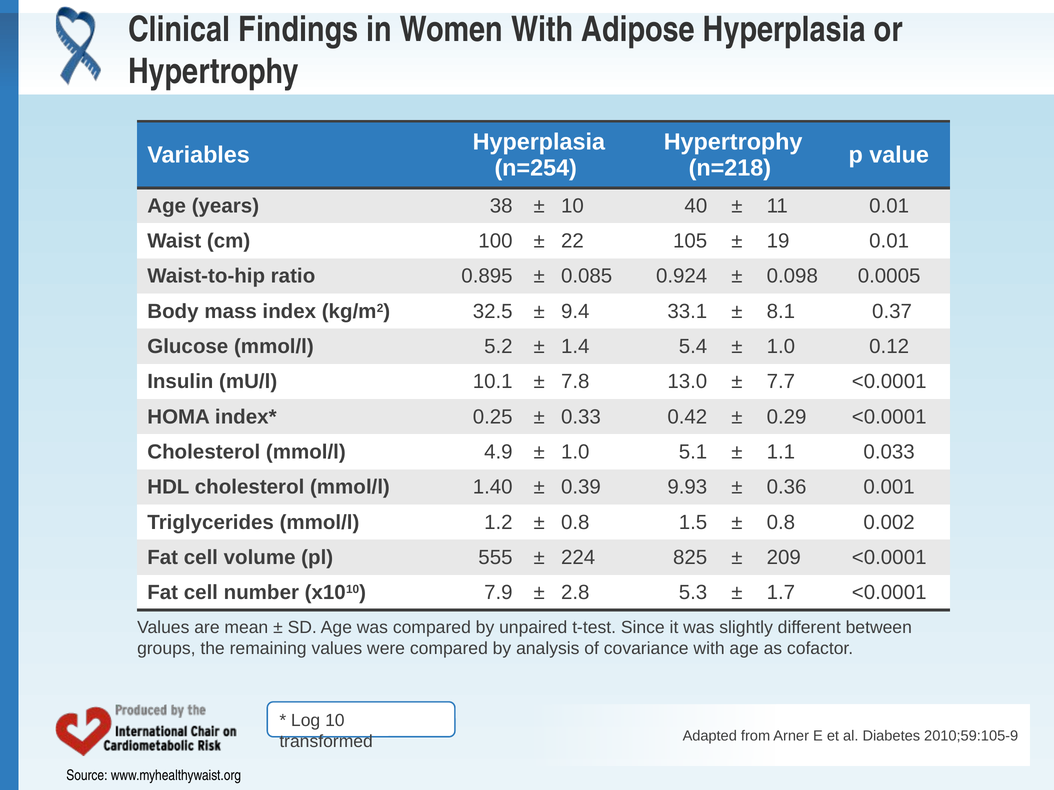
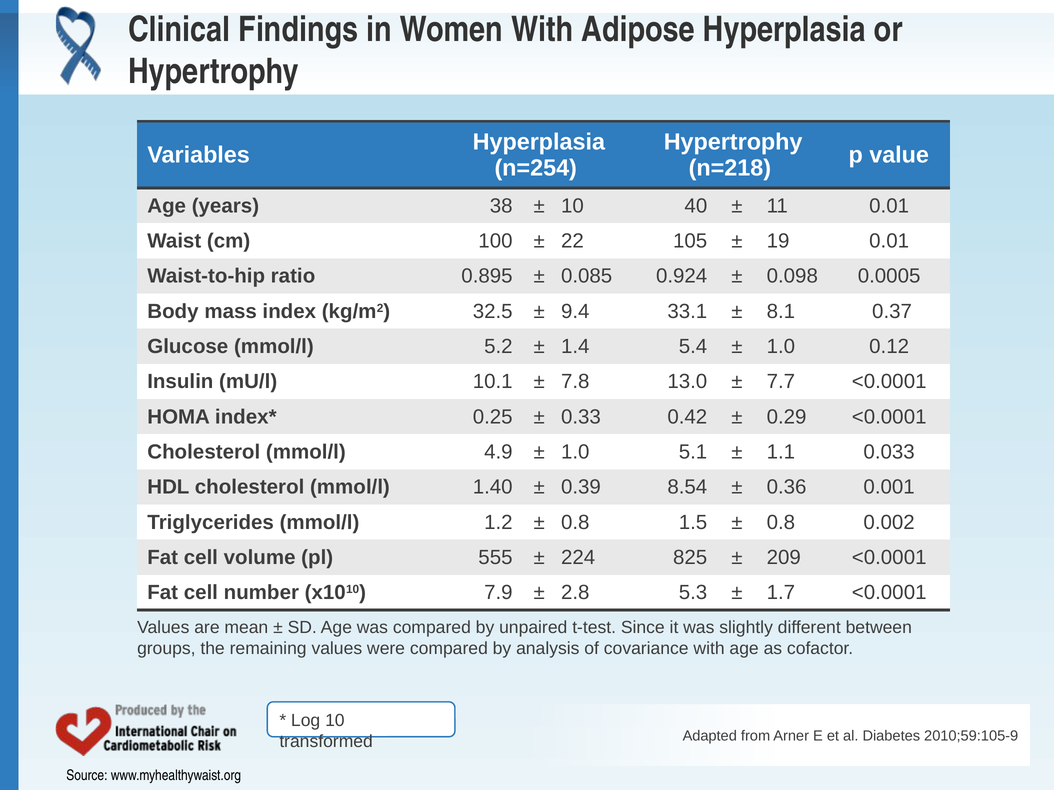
9.93: 9.93 -> 8.54
